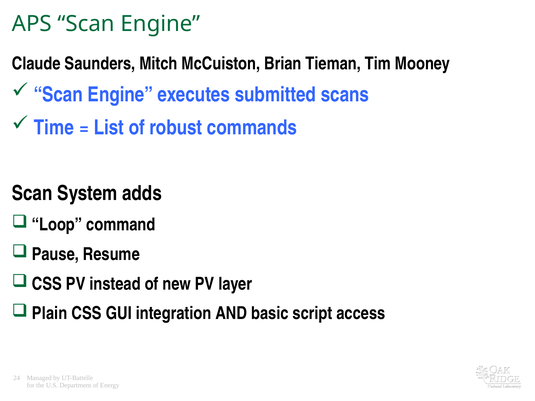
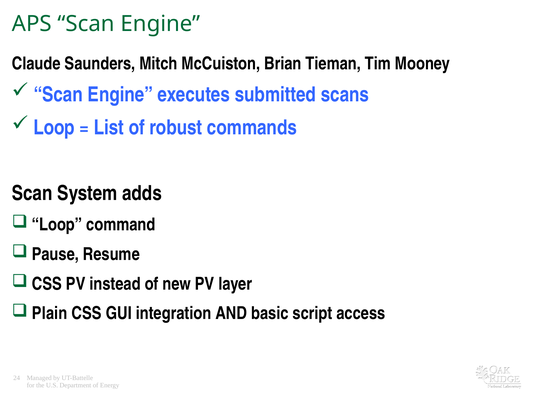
Time at (54, 128): Time -> Loop
